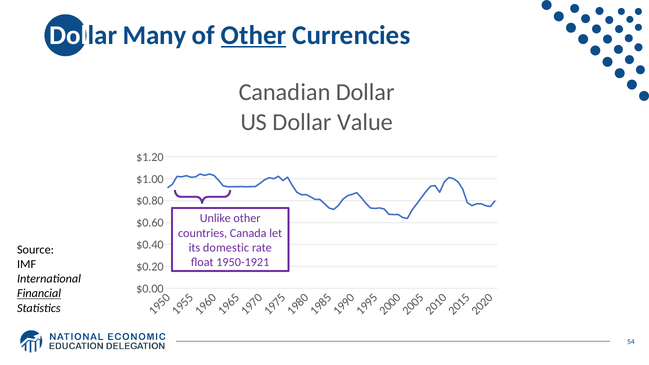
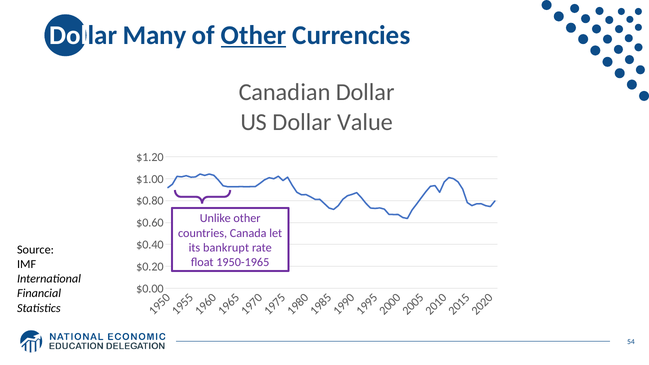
domestic: domestic -> bankrupt
1950-1921: 1950-1921 -> 1950-1965
Financial underline: present -> none
